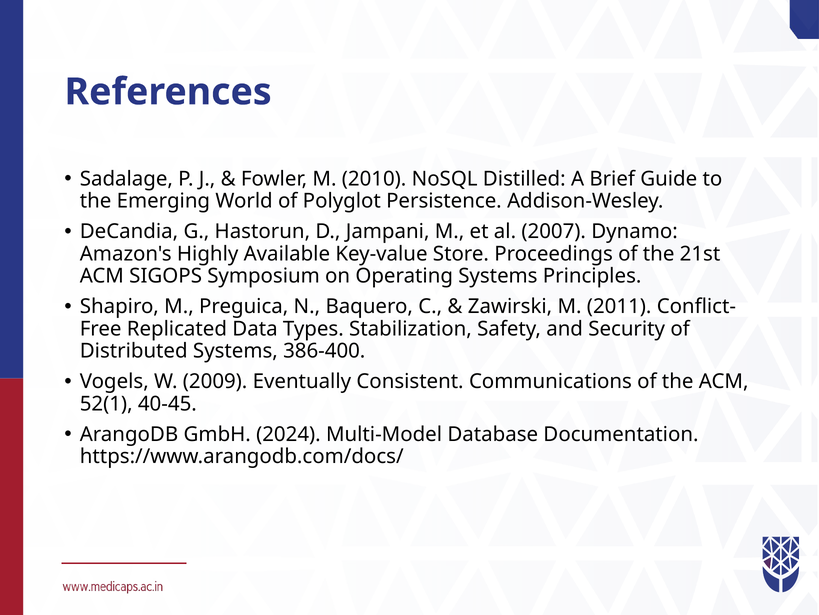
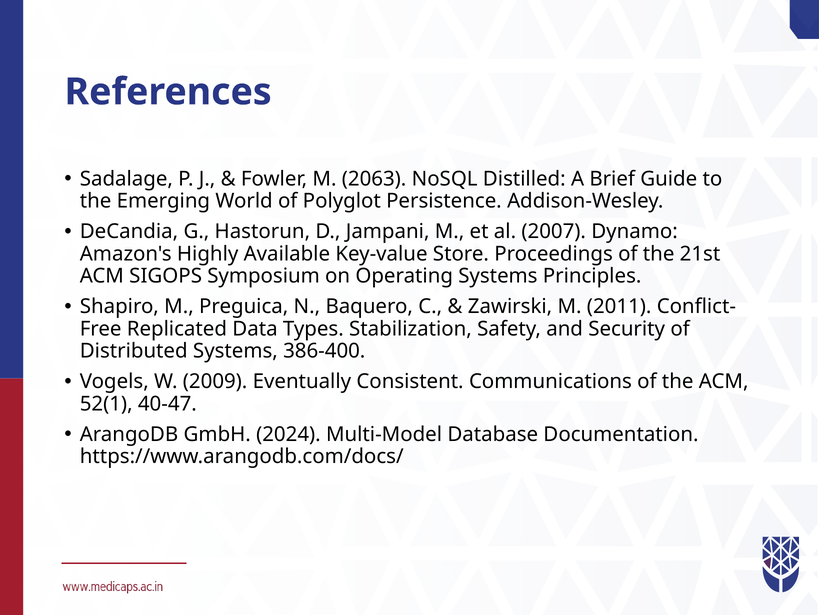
2010: 2010 -> 2063
40-45: 40-45 -> 40-47
